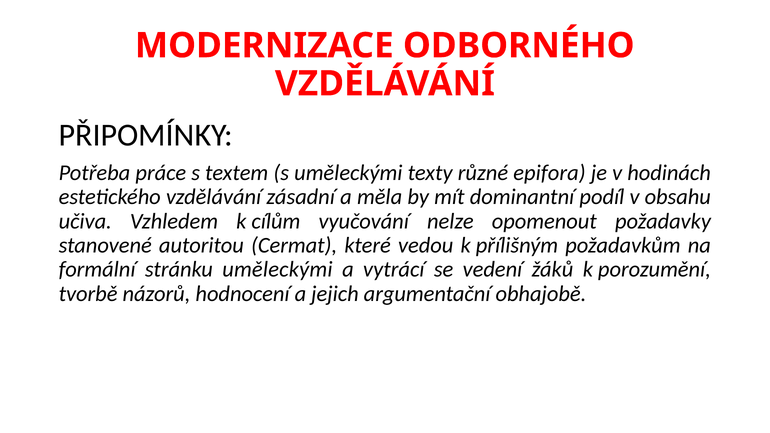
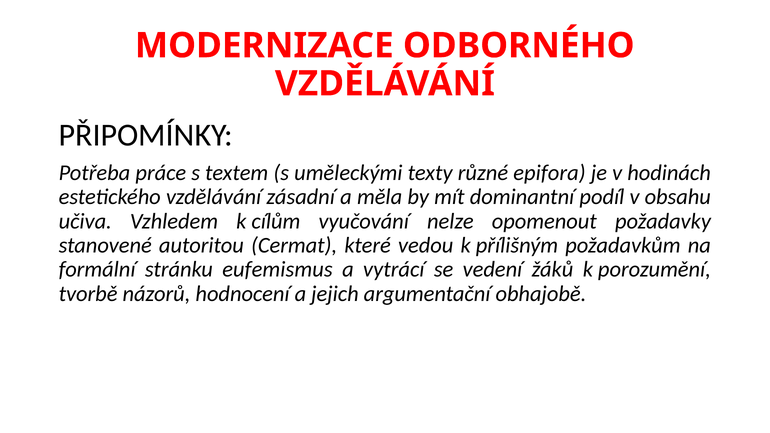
stránku uměleckými: uměleckými -> eufemismus
